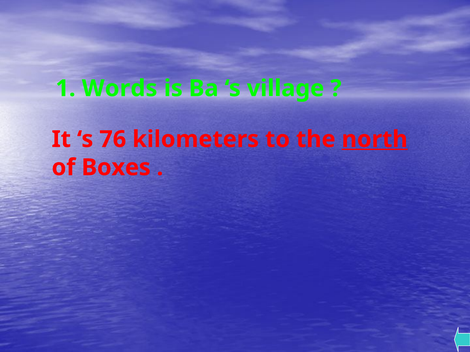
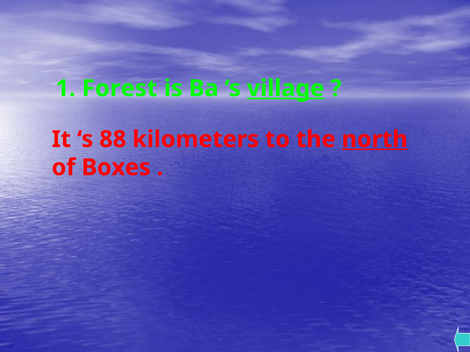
Words: Words -> Forest
village underline: none -> present
76: 76 -> 88
